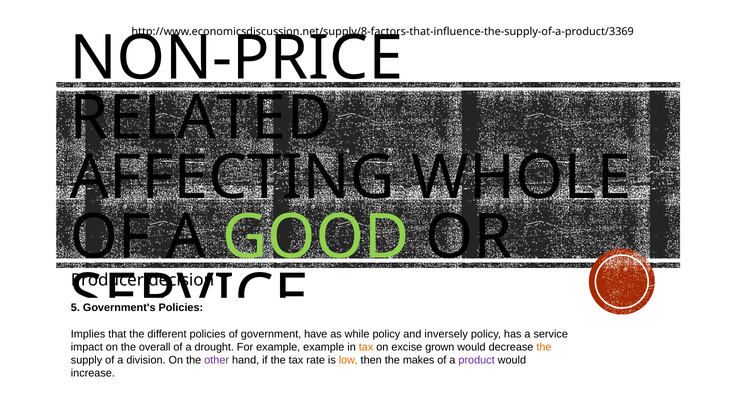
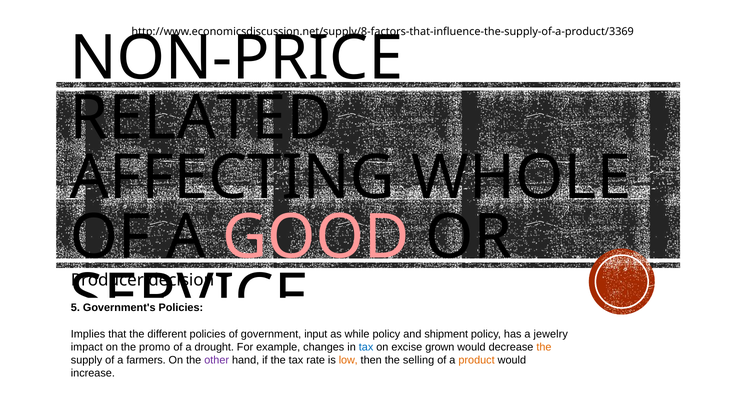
GOOD colour: light green -> pink
have: have -> input
inversely: inversely -> shipment
a service: service -> jewelry
overall: overall -> promo
example example: example -> changes
tax at (366, 347) colour: orange -> blue
division: division -> farmers
makes: makes -> selling
product colour: purple -> orange
